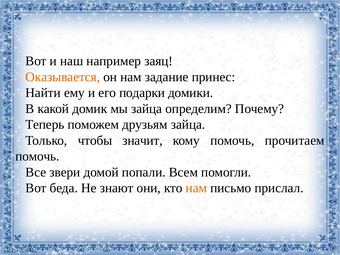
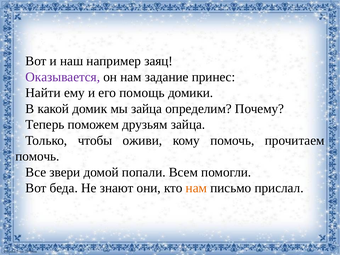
Оказывается colour: orange -> purple
подарки: подарки -> помощь
значит: значит -> оживи
